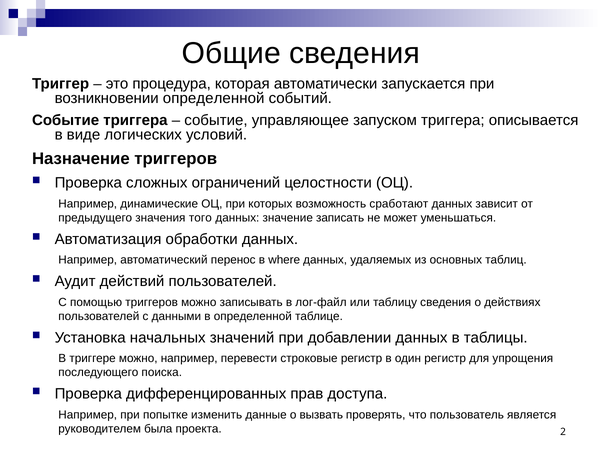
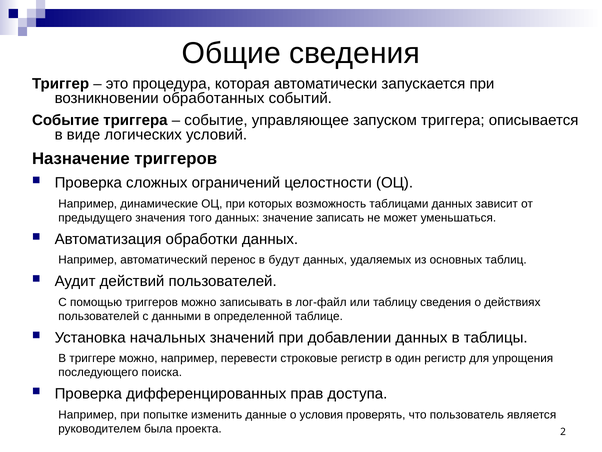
возникновении определенной: определенной -> обработанных
сработают: сработают -> таблицами
where: where -> будут
вызвать: вызвать -> условия
